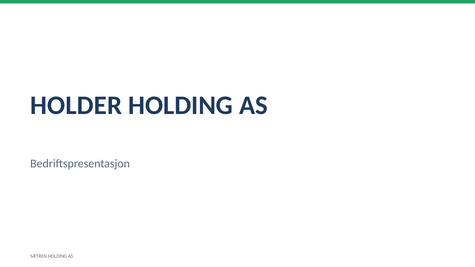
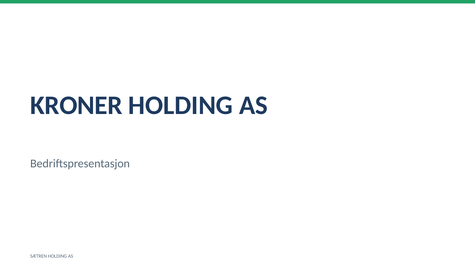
HOLDER: HOLDER -> KRONER
